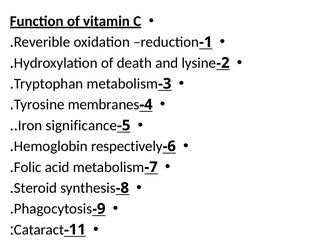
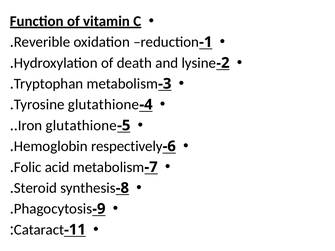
membranes at (104, 105): membranes -> glutathione
significance at (81, 126): significance -> glutathione
